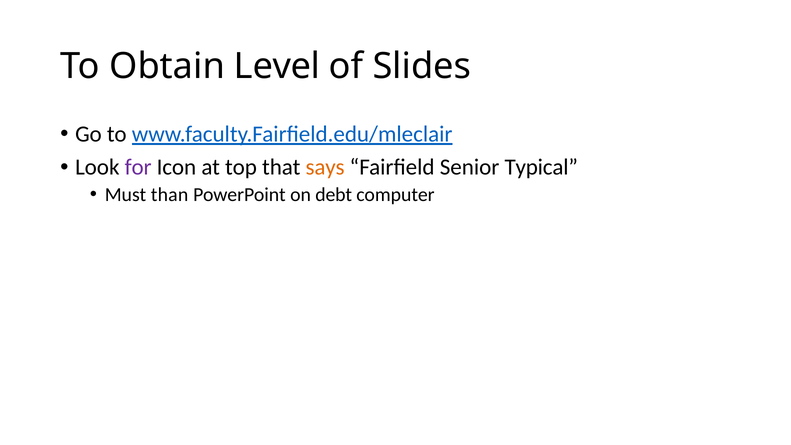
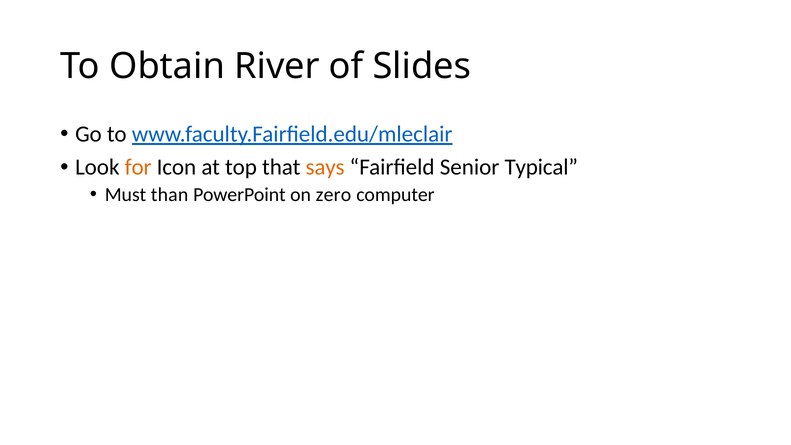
Level: Level -> River
for colour: purple -> orange
debt: debt -> zero
